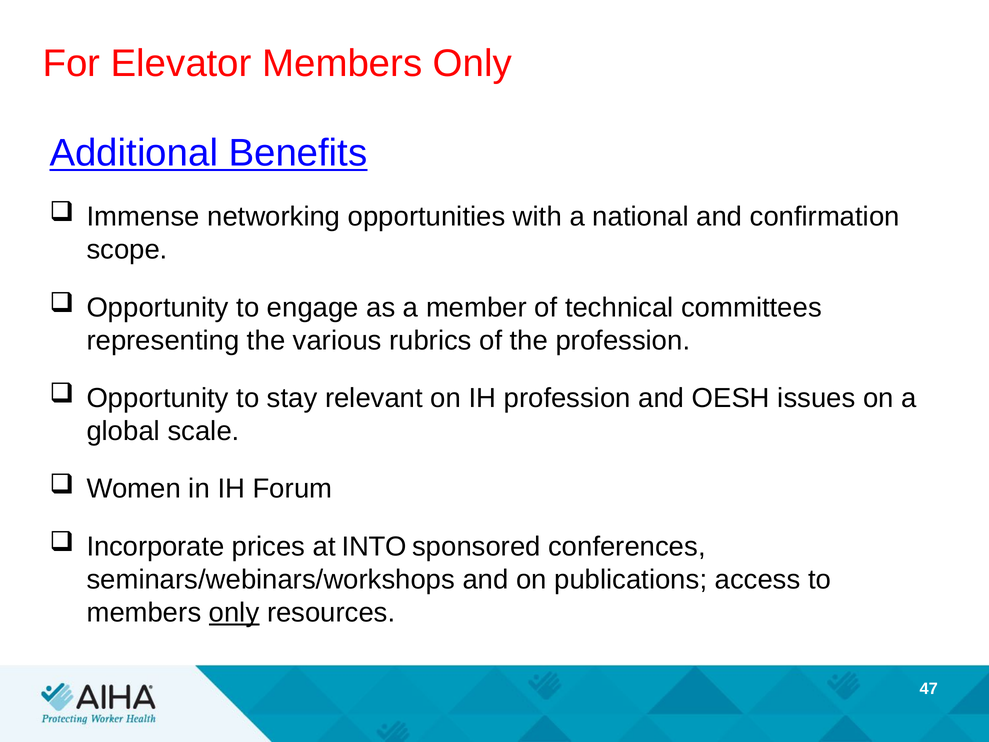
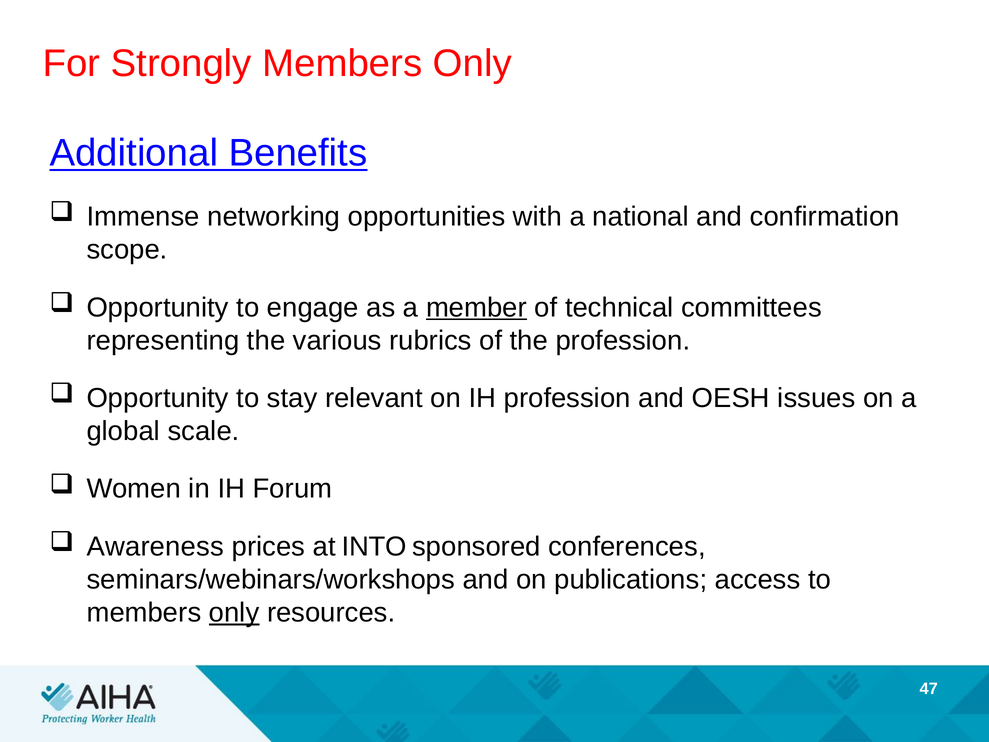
Elevator: Elevator -> Strongly
member underline: none -> present
Incorporate: Incorporate -> Awareness
